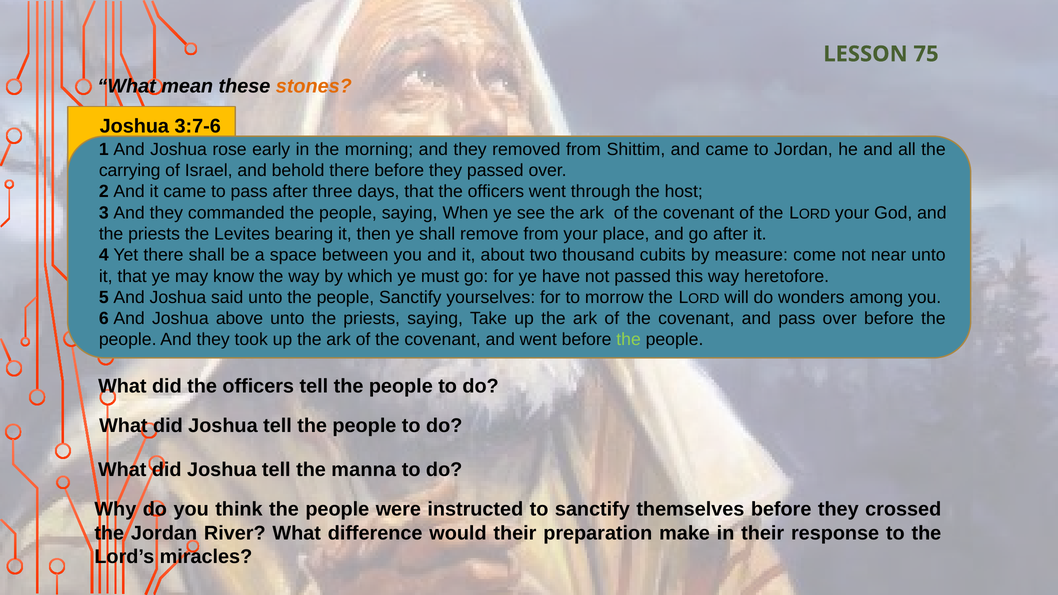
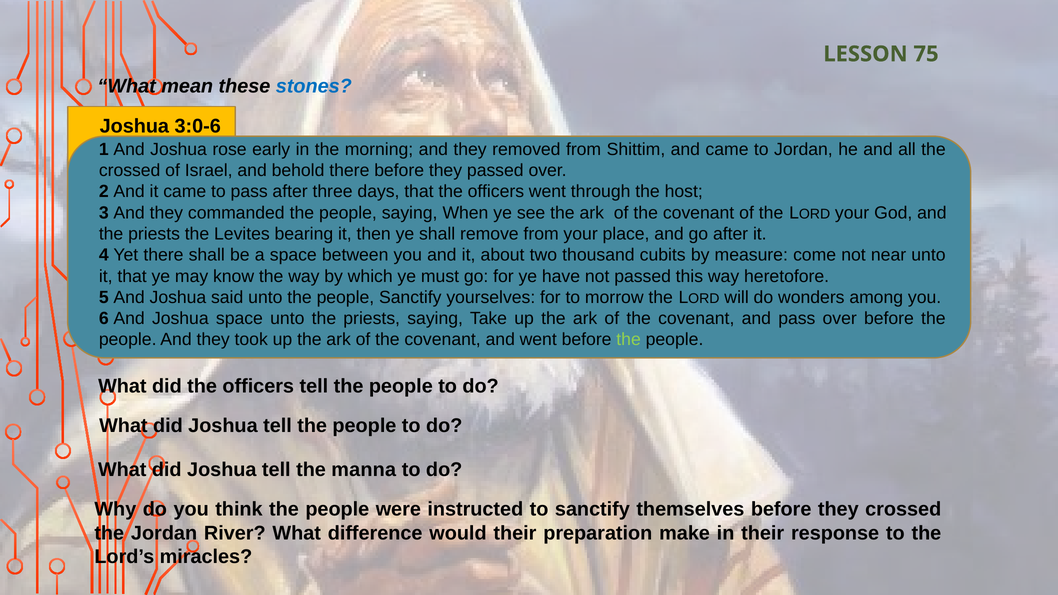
stones colour: orange -> blue
3:7-6: 3:7-6 -> 3:0-6
carrying at (130, 171): carrying -> crossed
Joshua above: above -> space
